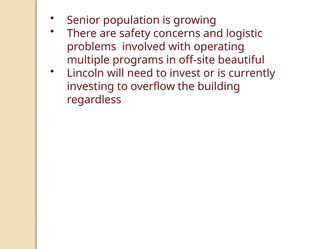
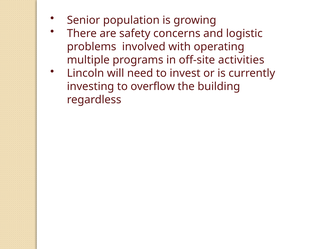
beautiful: beautiful -> activities
